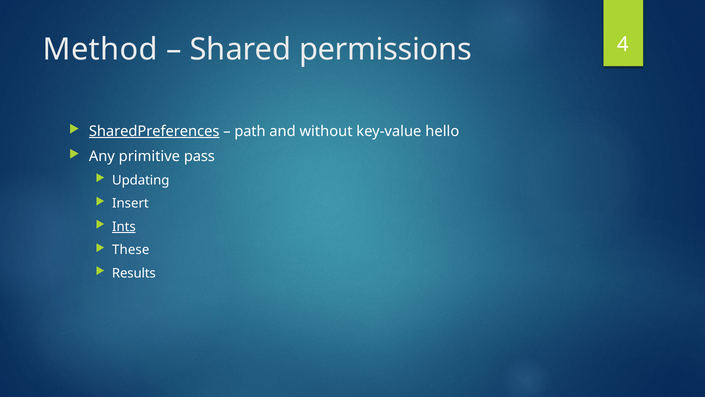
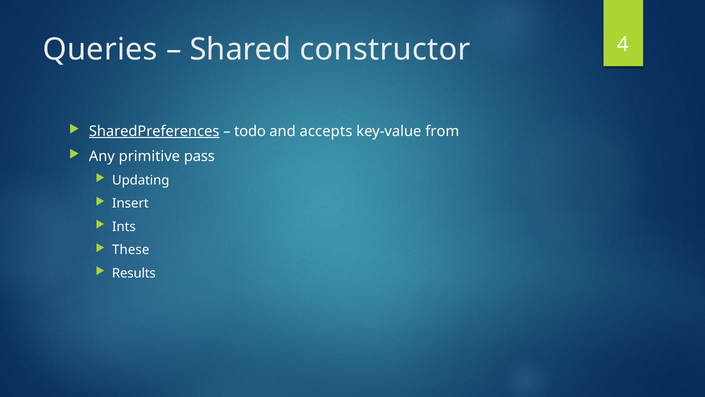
Method: Method -> Queries
permissions: permissions -> constructor
path: path -> todo
without: without -> accepts
hello: hello -> from
Ints underline: present -> none
